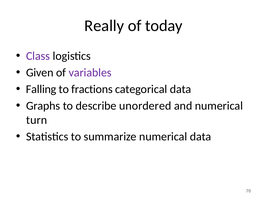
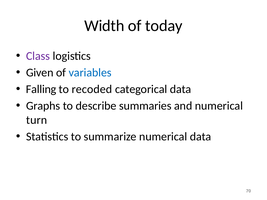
Really: Really -> Width
variables colour: purple -> blue
fractions: fractions -> recoded
unordered: unordered -> summaries
